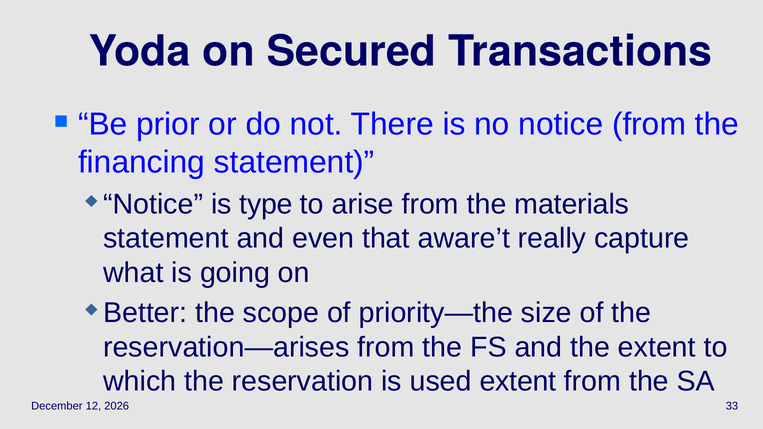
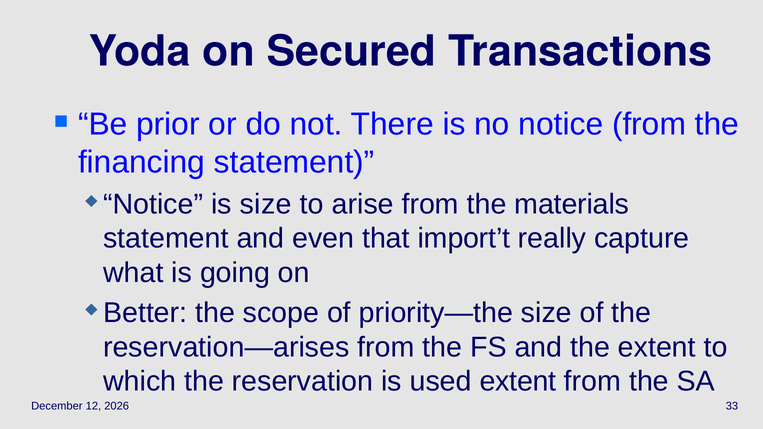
is type: type -> size
aware’t: aware’t -> import’t
